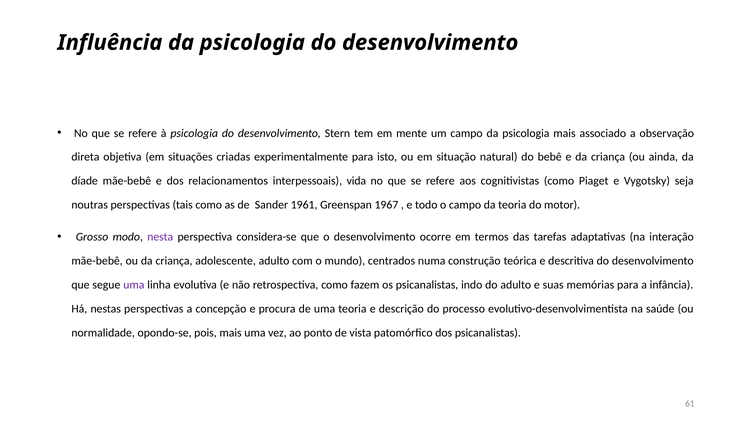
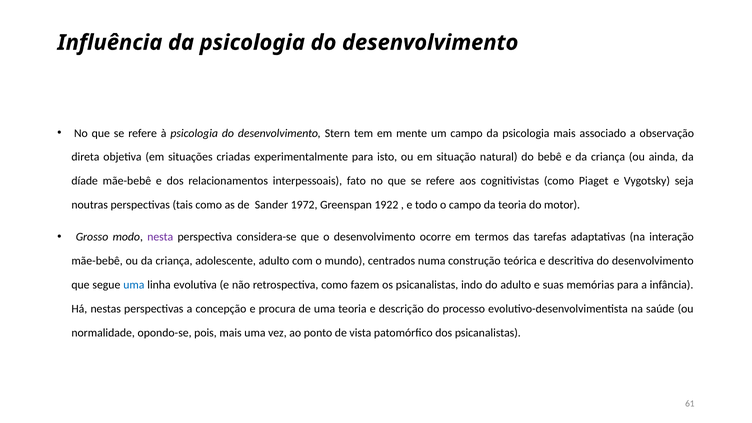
vida: vida -> fato
1961: 1961 -> 1972
1967: 1967 -> 1922
uma at (134, 285) colour: purple -> blue
